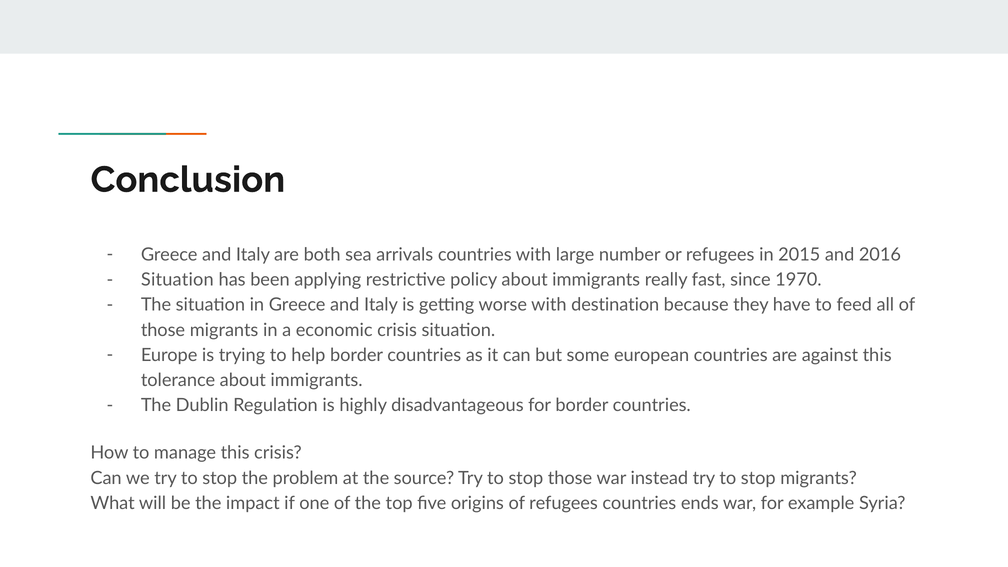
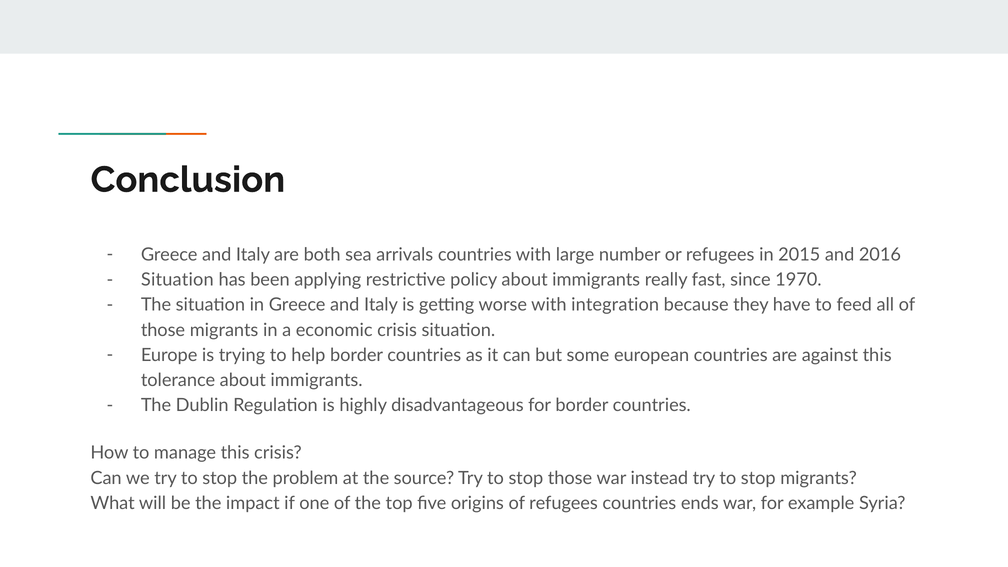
destination: destination -> integration
